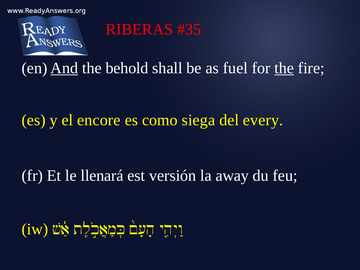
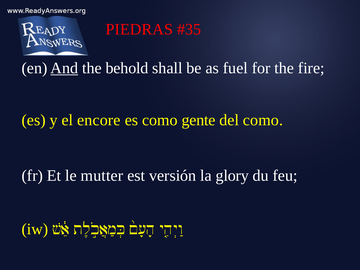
RIBERAS: RIBERAS -> PIEDRAS
the at (284, 68) underline: present -> none
siega: siega -> gente
del every: every -> como
llenará: llenará -> mutter
away: away -> glory
